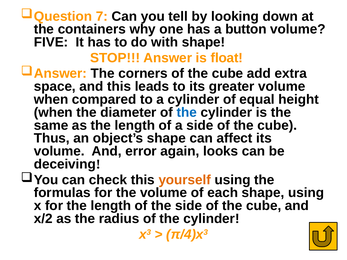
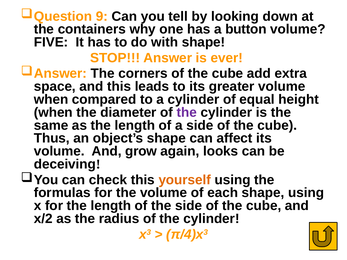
7: 7 -> 9
float: float -> ever
the at (187, 112) colour: blue -> purple
error: error -> grow
